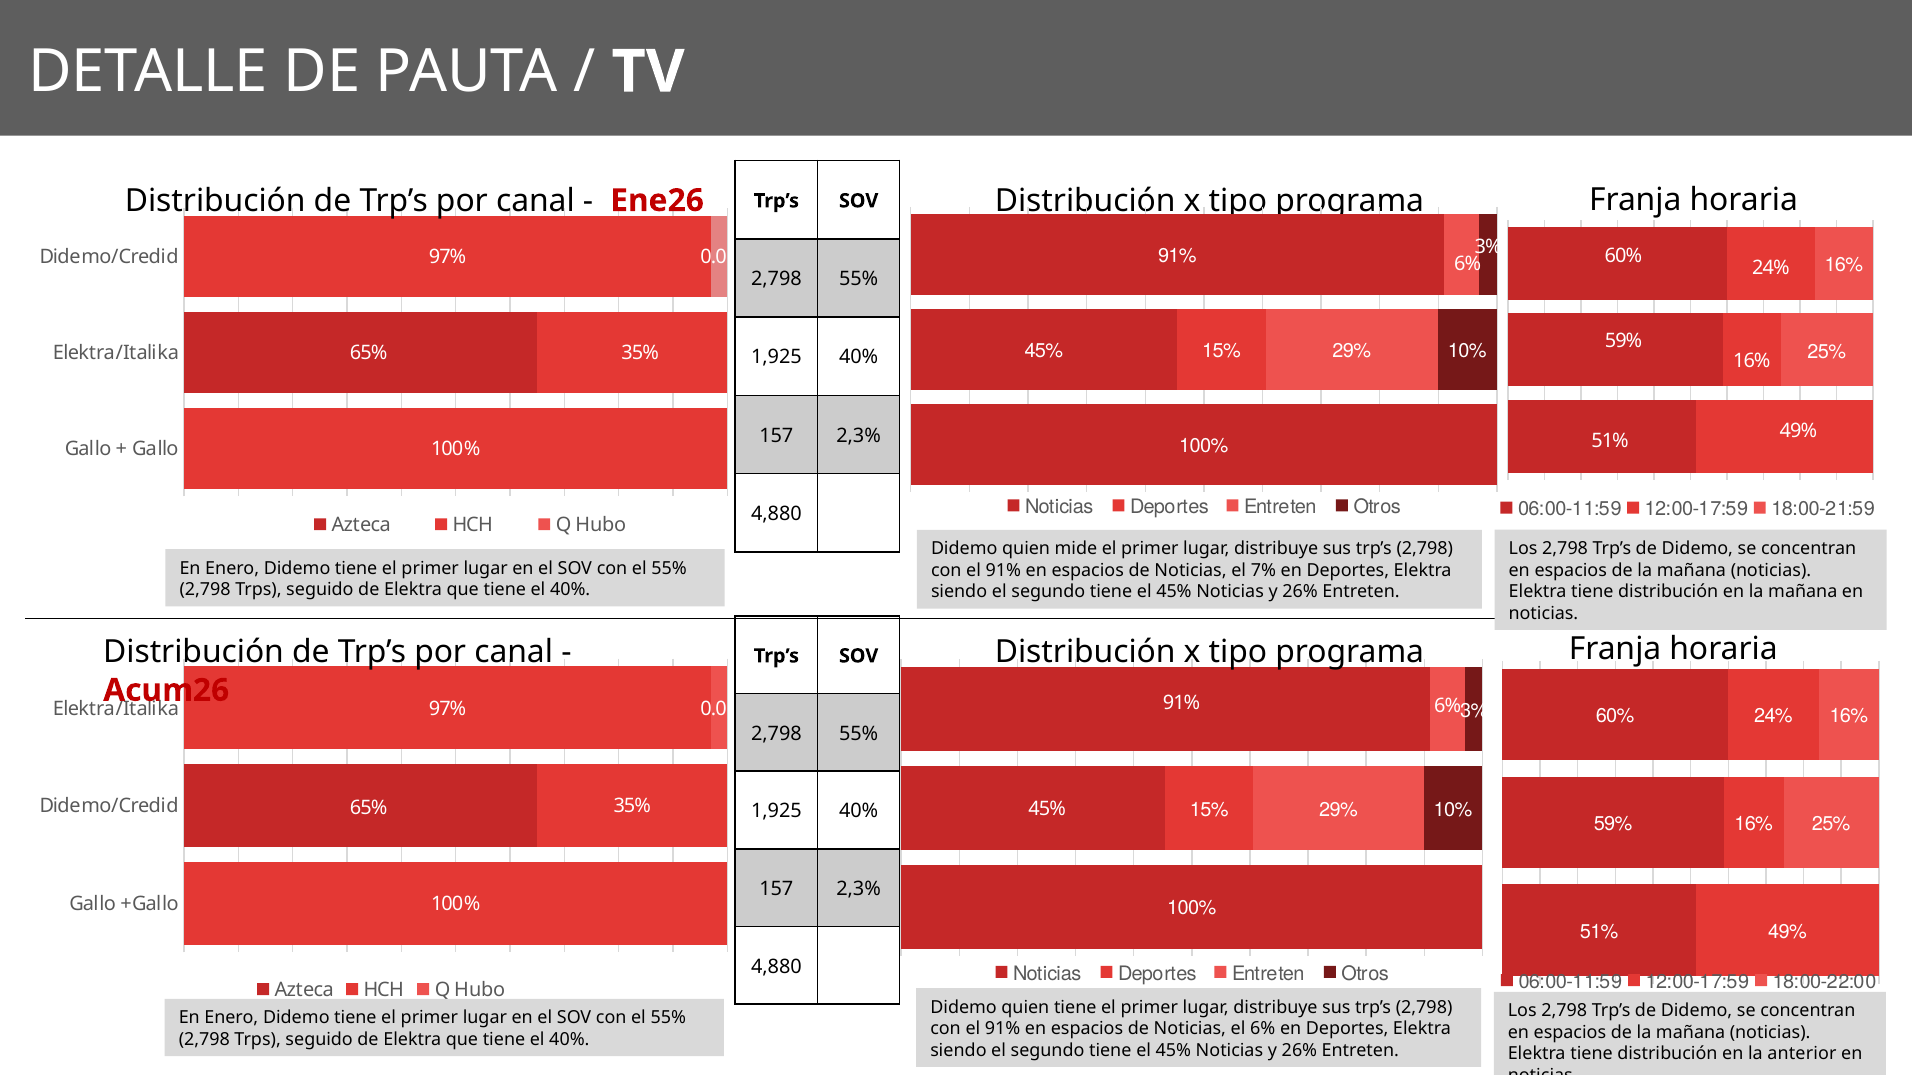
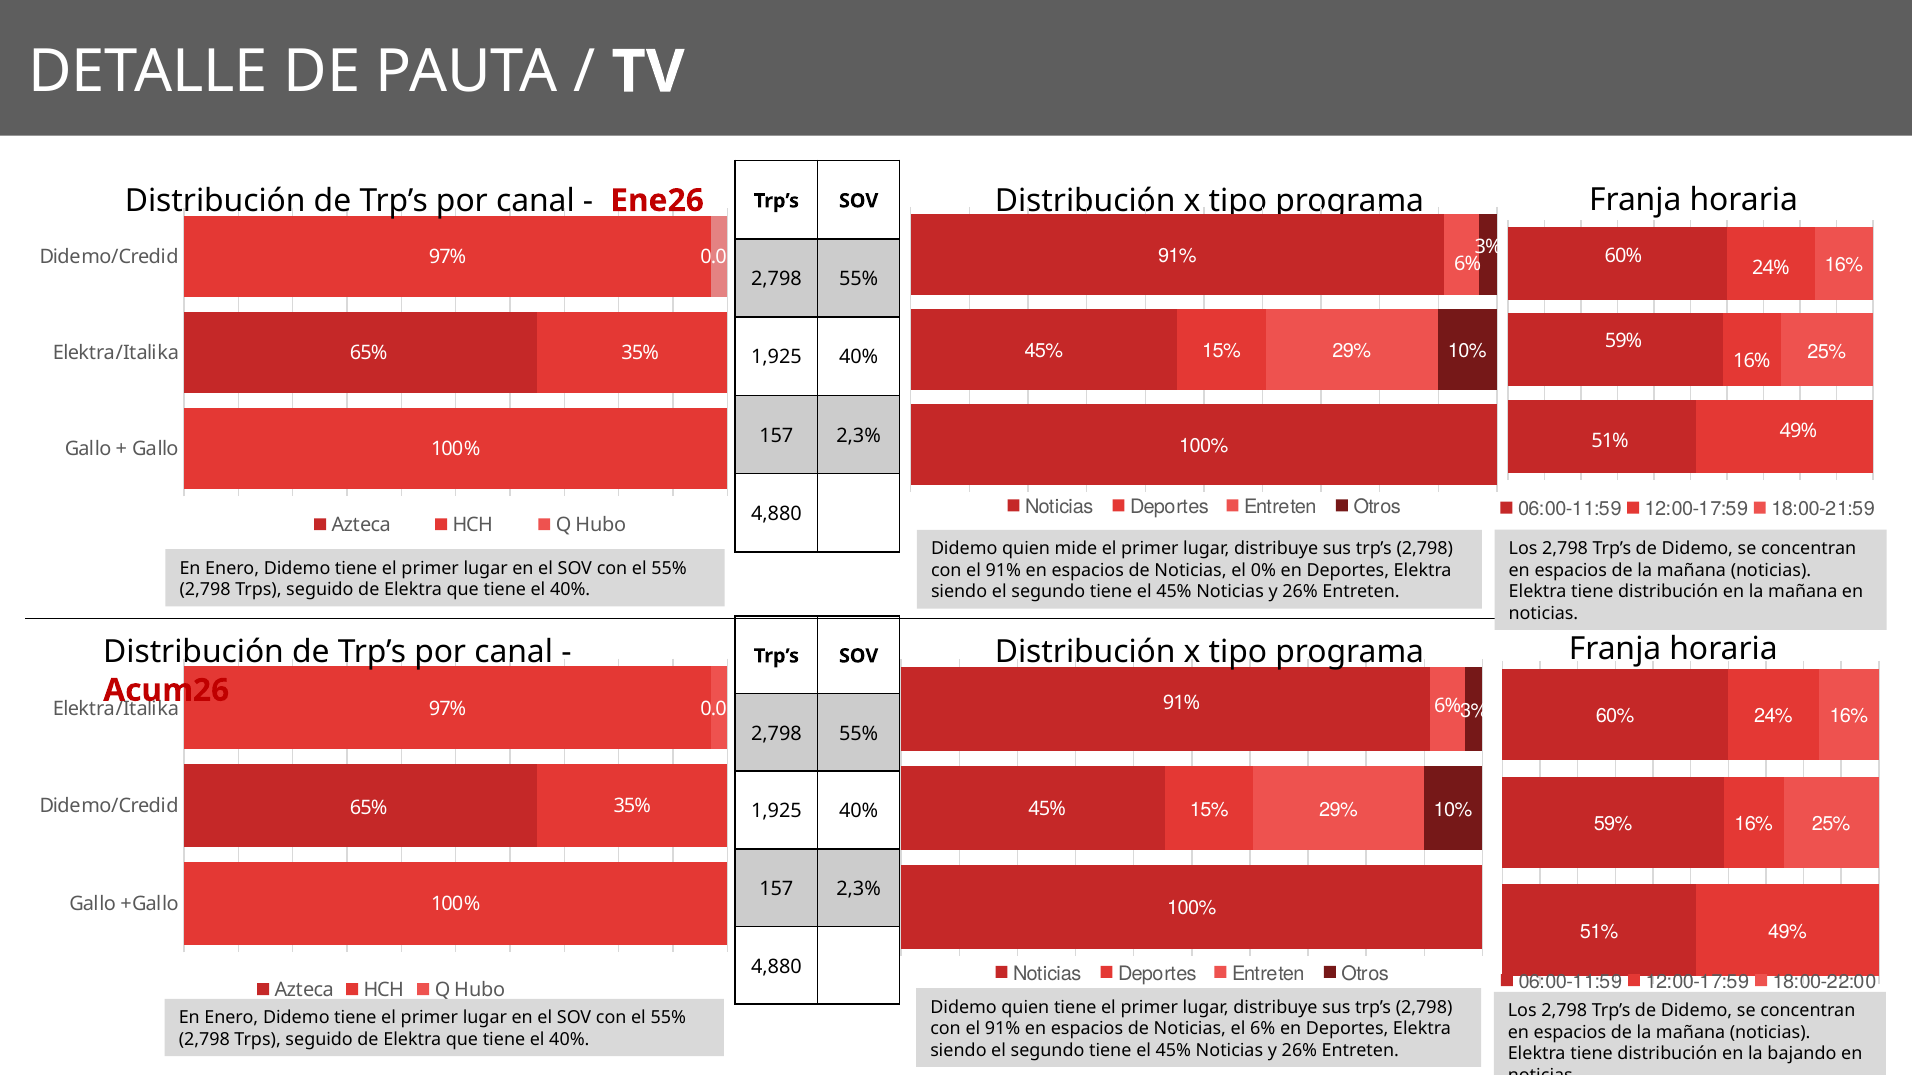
7%: 7% -> 0%
anterior: anterior -> bajando
